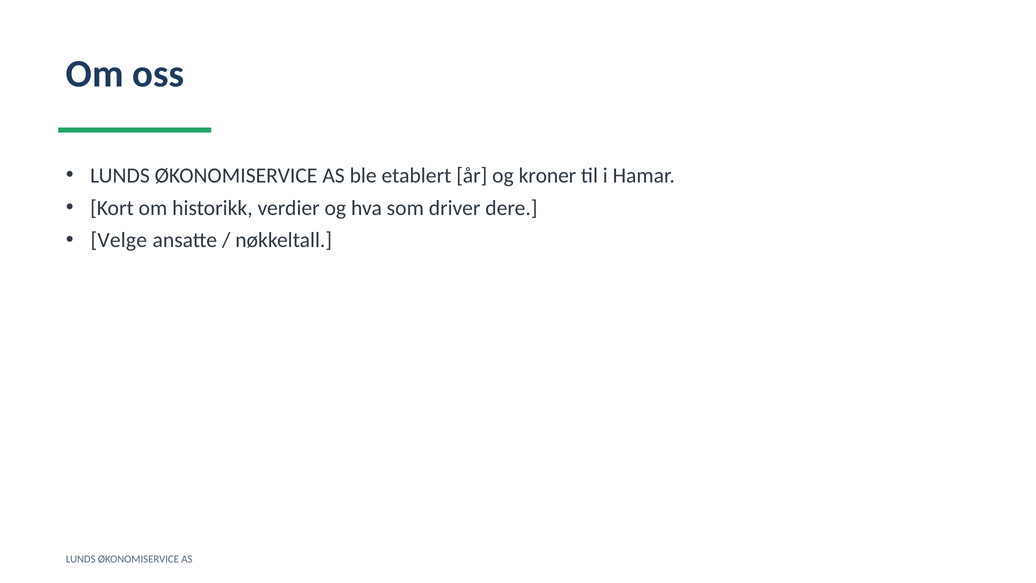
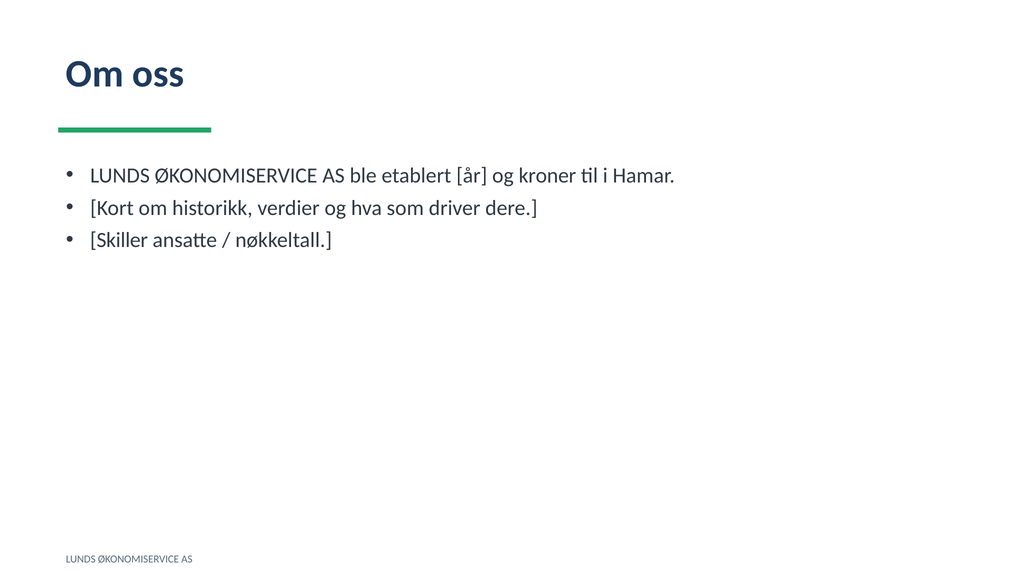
Velge: Velge -> Skiller
